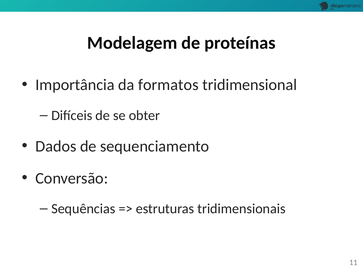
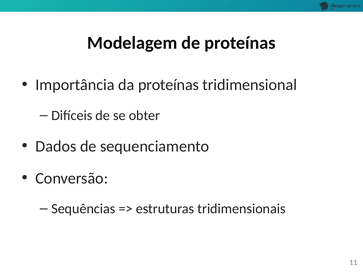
da formatos: formatos -> proteínas
